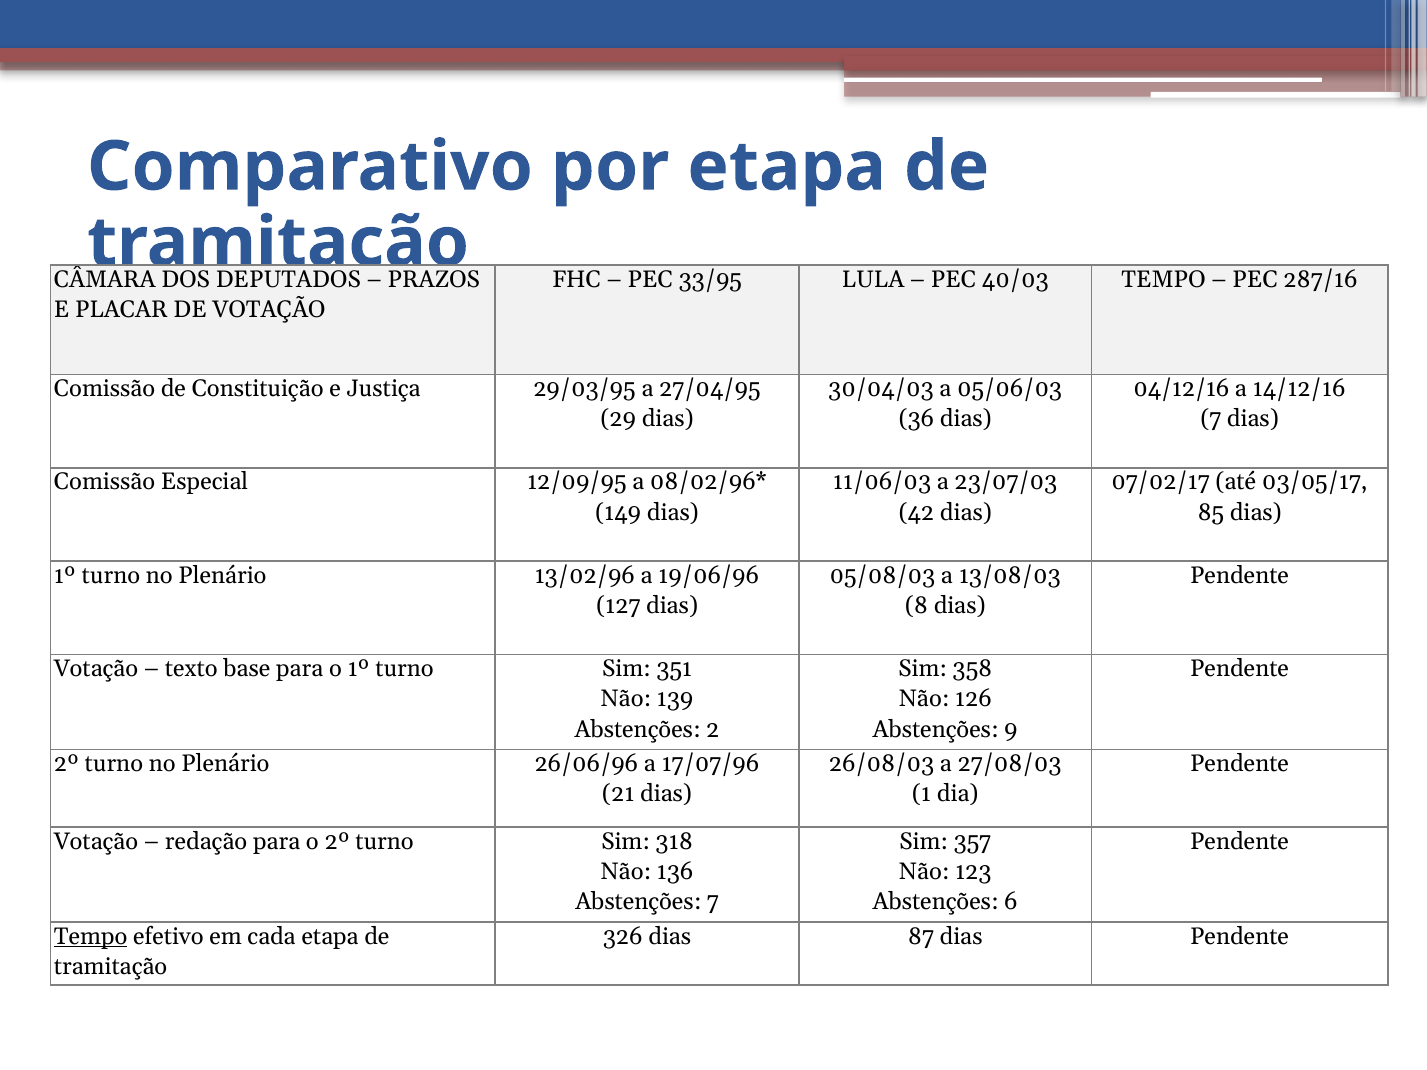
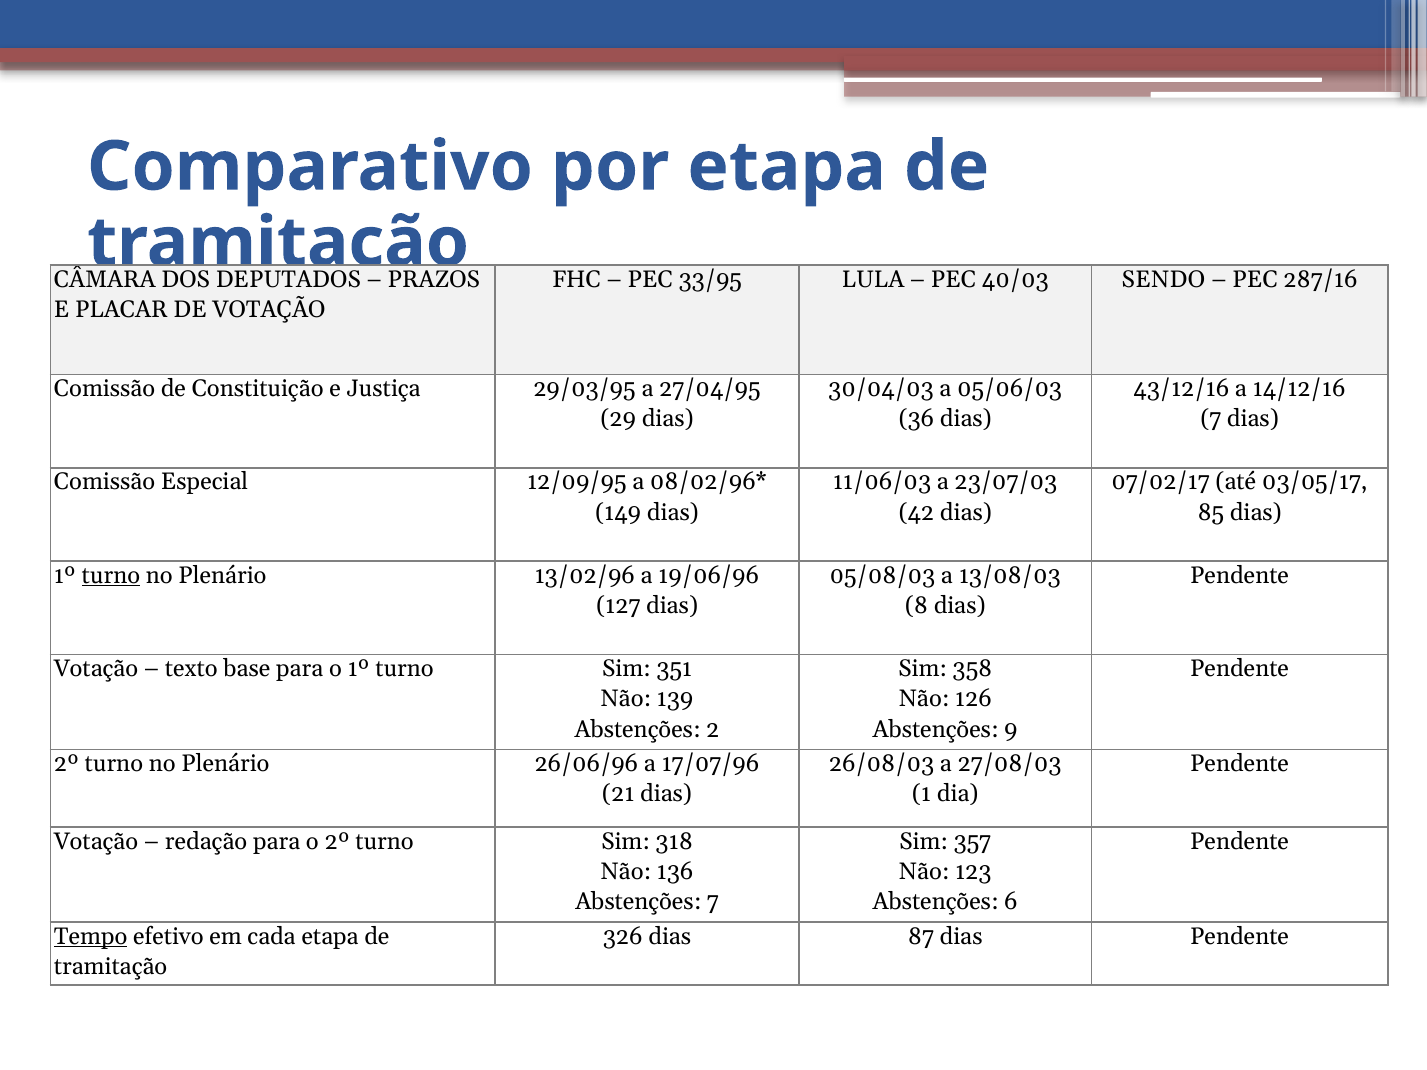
40/03 TEMPO: TEMPO -> SENDO
04/12/16: 04/12/16 -> 43/12/16
turno at (111, 576) underline: none -> present
